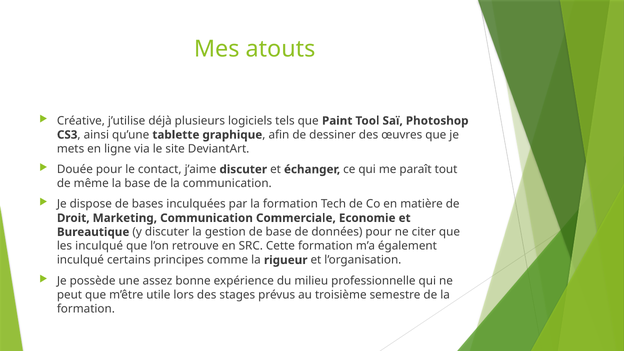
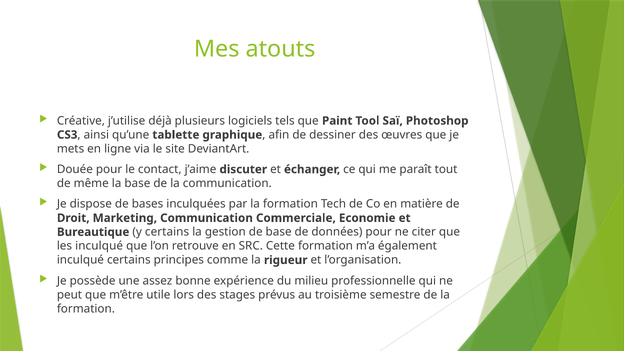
y discuter: discuter -> certains
